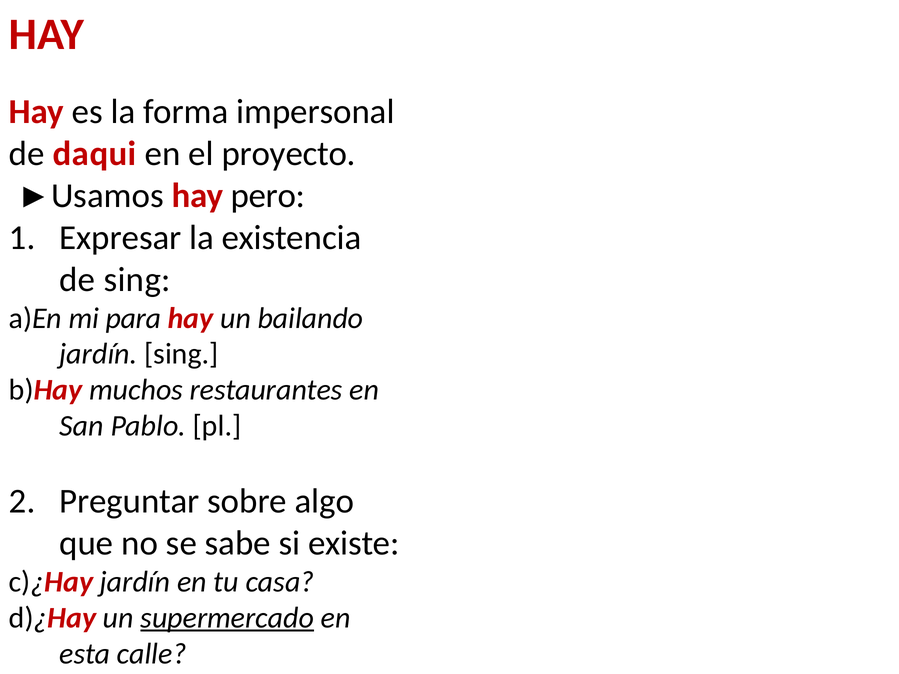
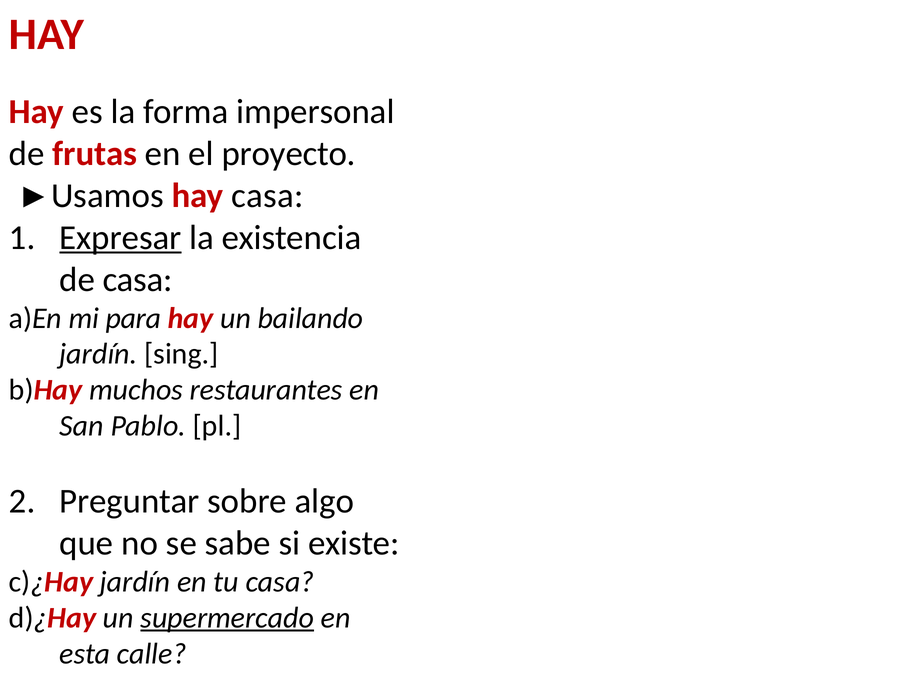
daqui: daqui -> frutas
hay pero: pero -> casa
Expresar underline: none -> present
de sing: sing -> casa
